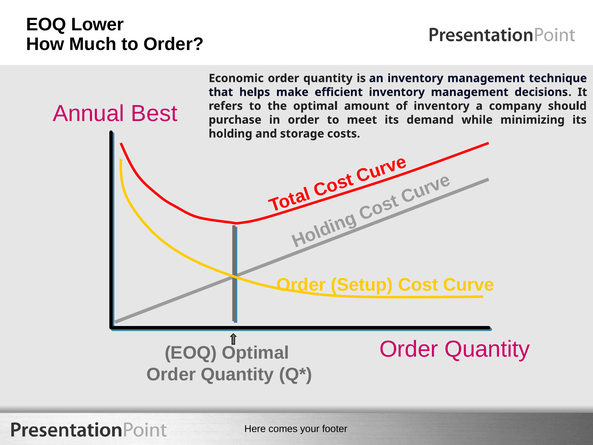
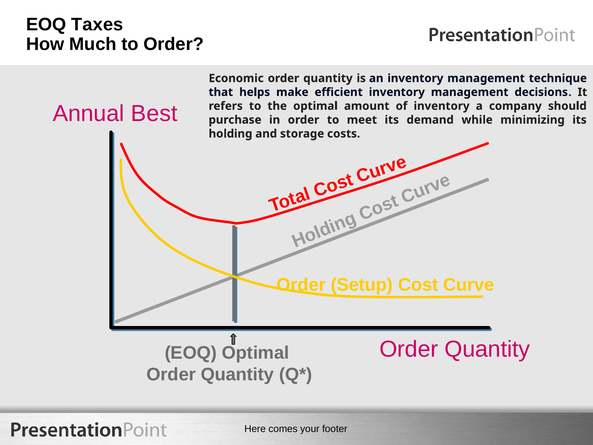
Lower: Lower -> Taxes
